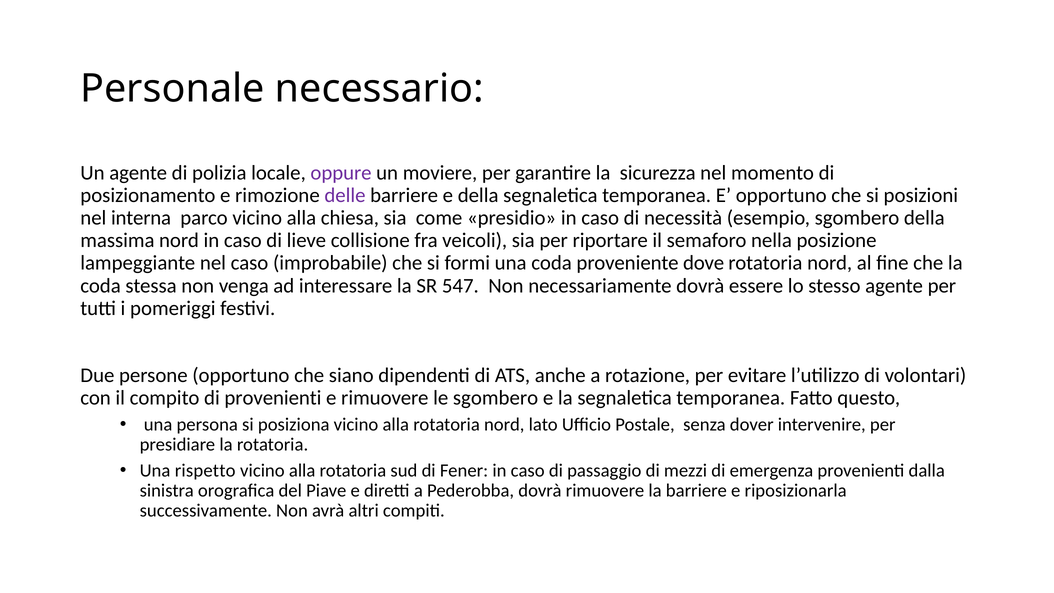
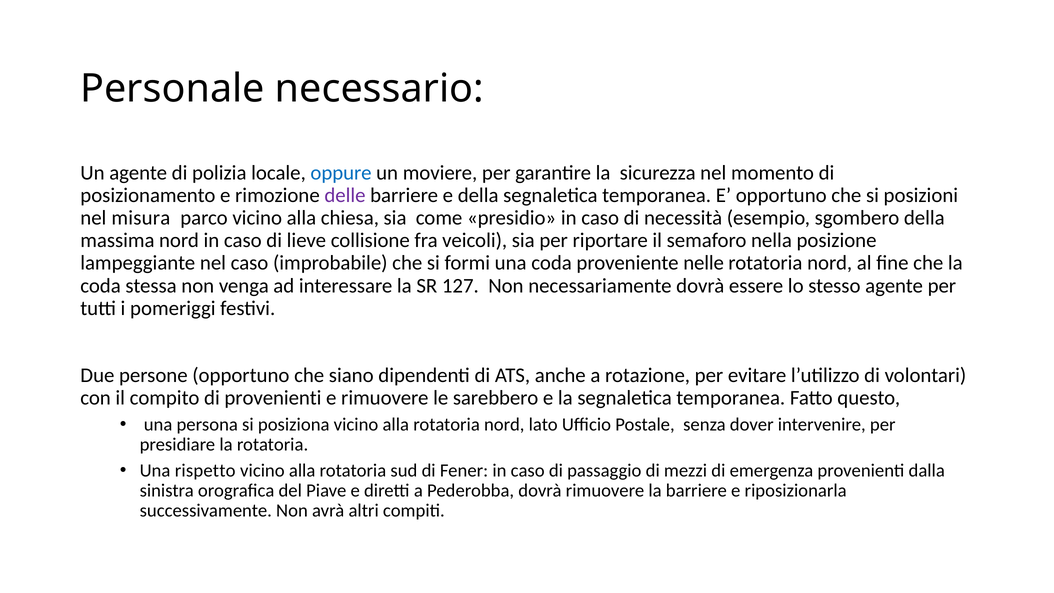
oppure colour: purple -> blue
interna: interna -> misura
dove: dove -> nelle
547: 547 -> 127
le sgombero: sgombero -> sarebbero
